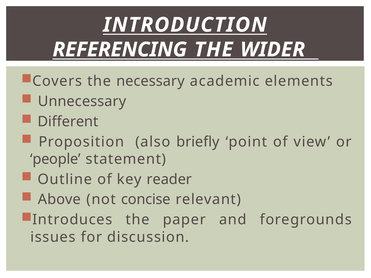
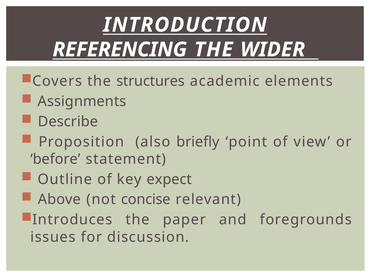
necessary: necessary -> structures
Unnecessary: Unnecessary -> Assignments
Different: Different -> Describe
people: people -> before
reader: reader -> expect
